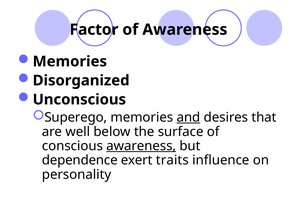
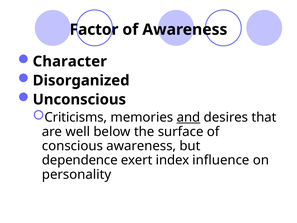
Memories at (70, 61): Memories -> Character
Superego: Superego -> Criticisms
awareness at (141, 146) underline: present -> none
traits: traits -> index
